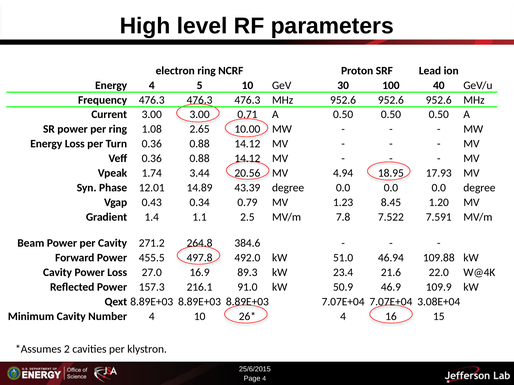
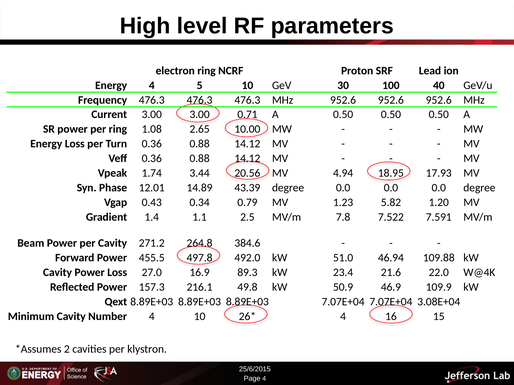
8.45: 8.45 -> 5.82
91.0: 91.0 -> 49.8
